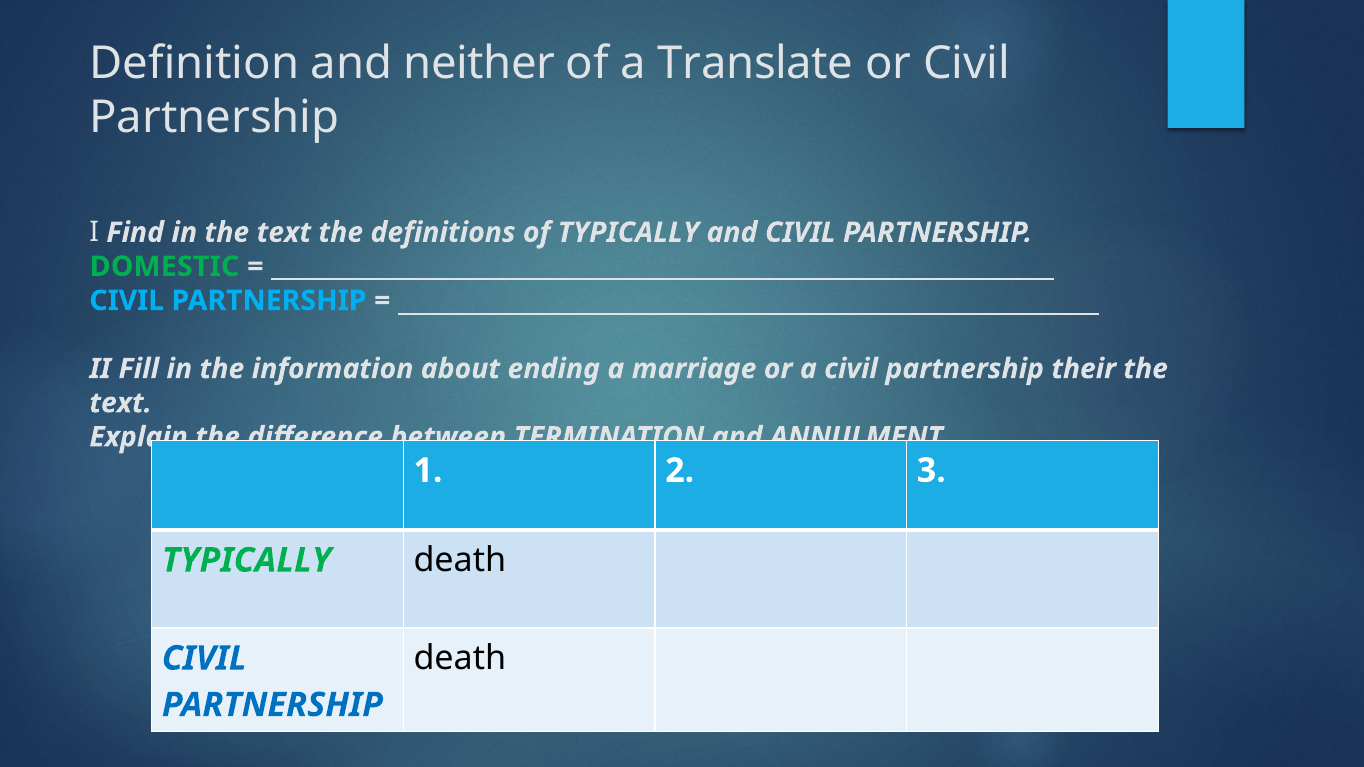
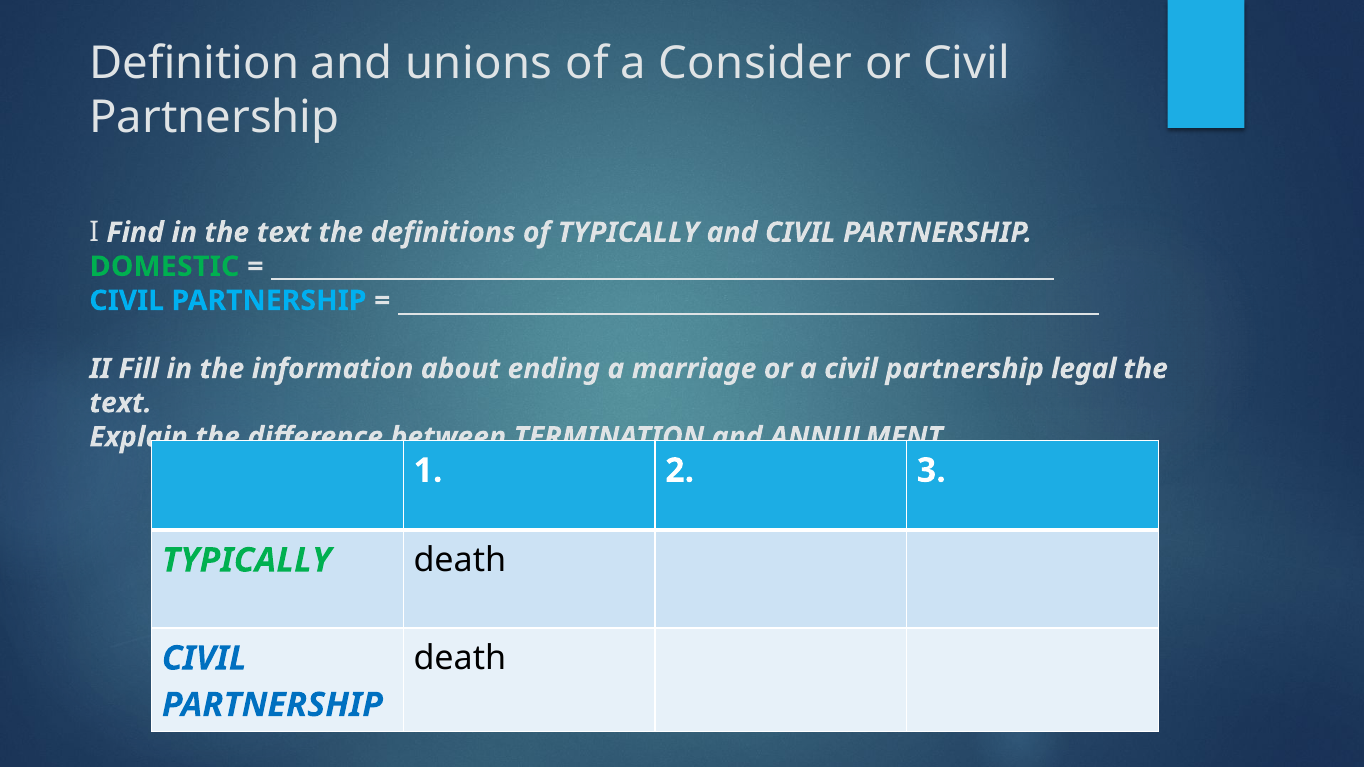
neither: neither -> unions
Translate: Translate -> Consider
their: their -> legal
